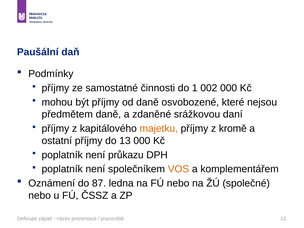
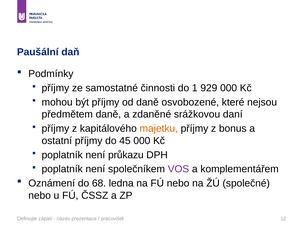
002: 002 -> 929
kromě: kromě -> bonus
13: 13 -> 45
VOS colour: orange -> purple
87: 87 -> 68
